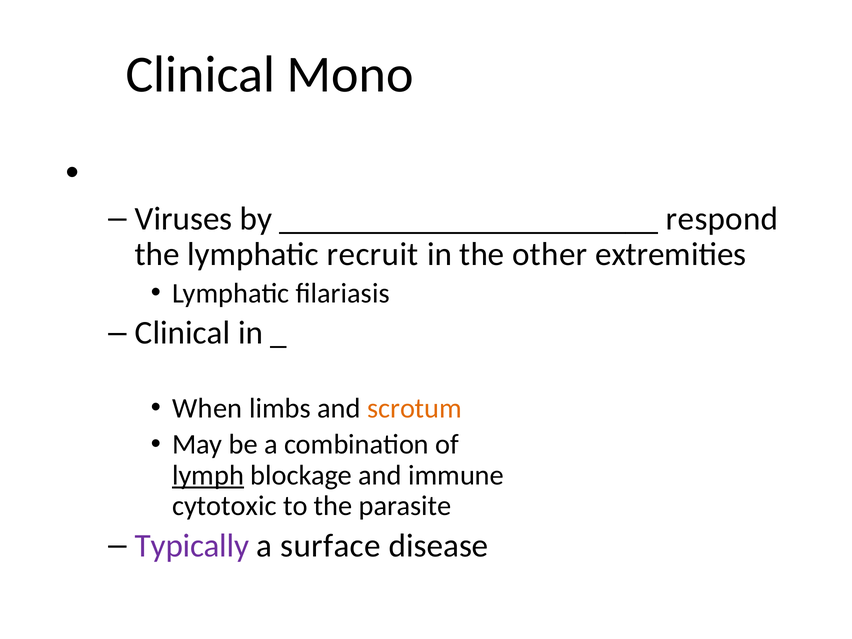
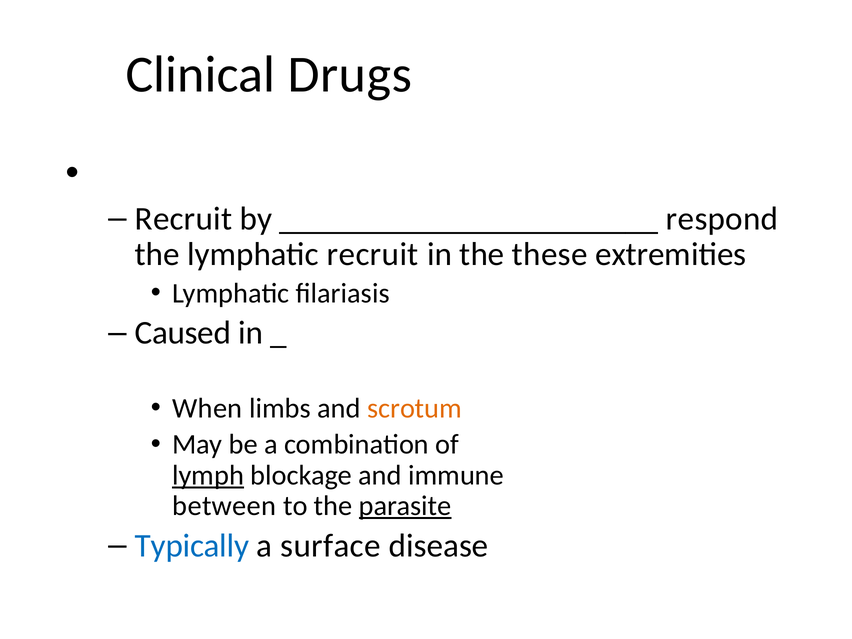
Mono: Mono -> Drugs
Viruses at (184, 219): Viruses -> Recruit
other: other -> these
Clinical at (183, 333): Clinical -> Caused
cytotoxic: cytotoxic -> between
parasite underline: none -> present
Typically colour: purple -> blue
